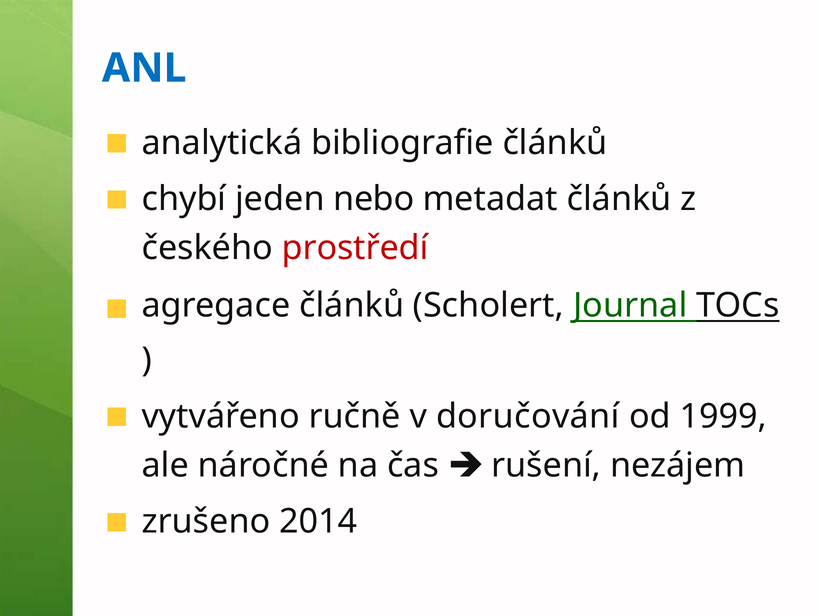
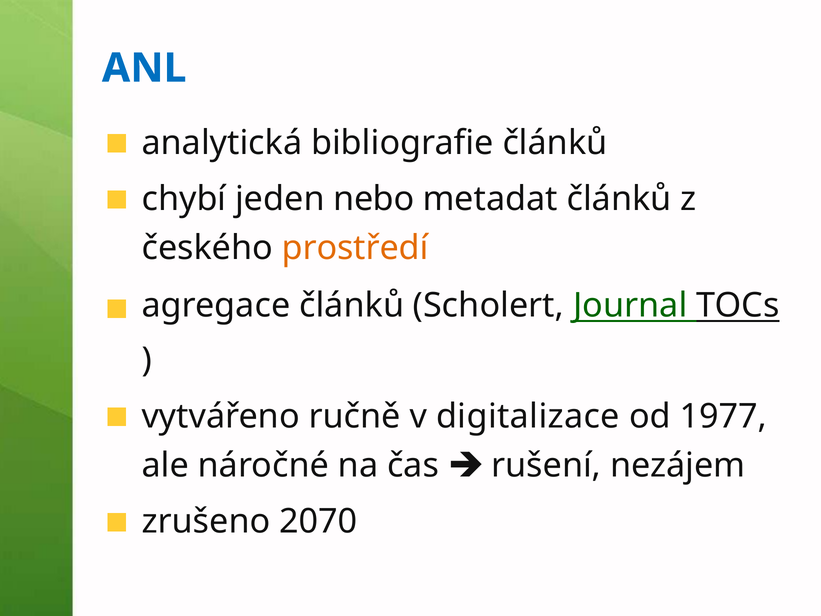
prostředí colour: red -> orange
doručování: doručování -> digitalizace
1999: 1999 -> 1977
2014: 2014 -> 2070
